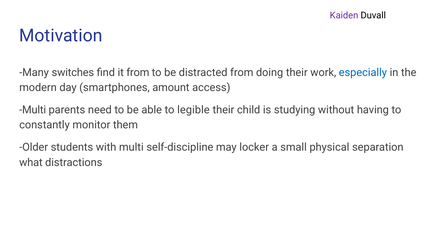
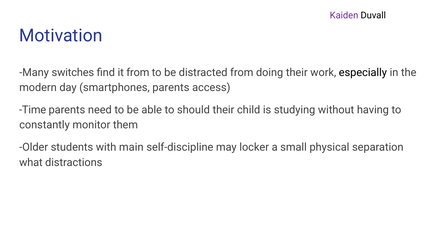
especially colour: blue -> black
smartphones amount: amount -> parents
Multi at (33, 110): Multi -> Time
legible: legible -> should
with multi: multi -> main
